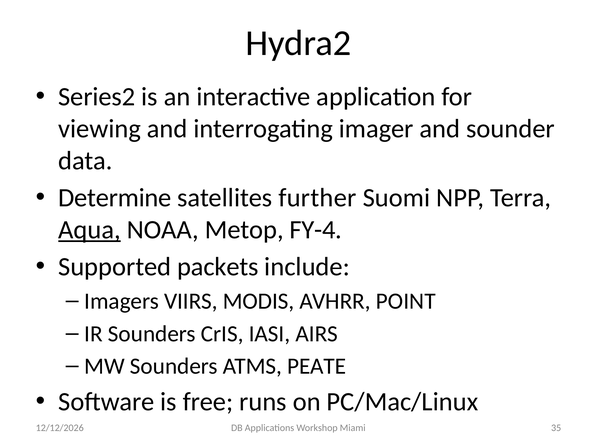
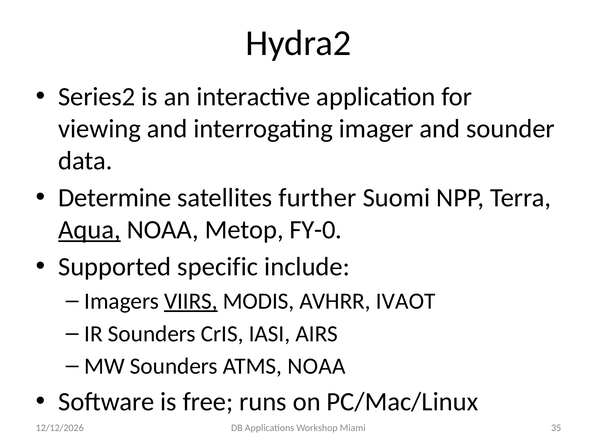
FY-4: FY-4 -> FY-0
packets: packets -> specific
VIIRS underline: none -> present
POINT: POINT -> IVAOT
ATMS PEATE: PEATE -> NOAA
